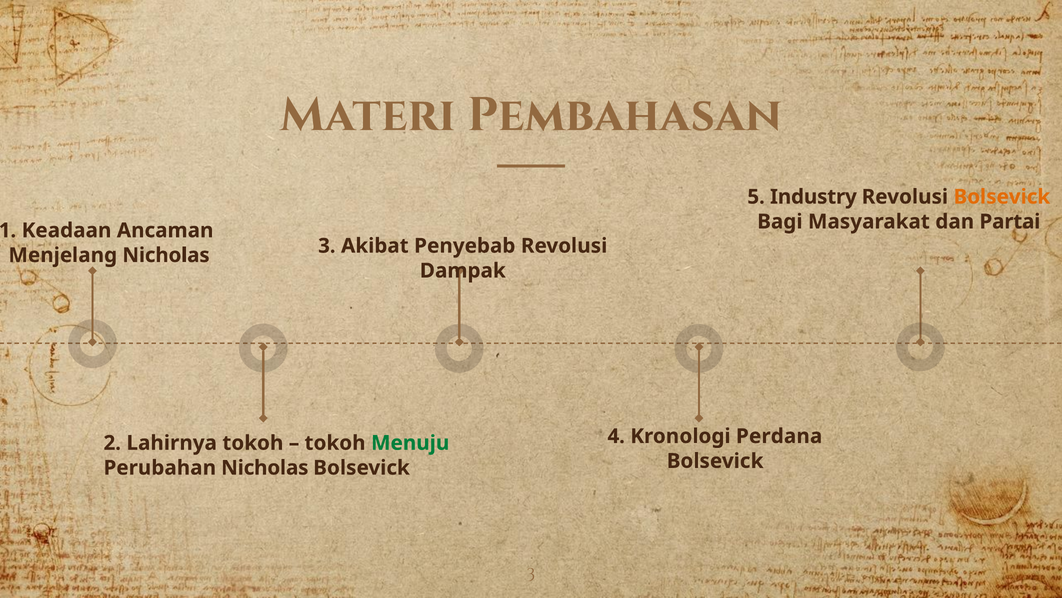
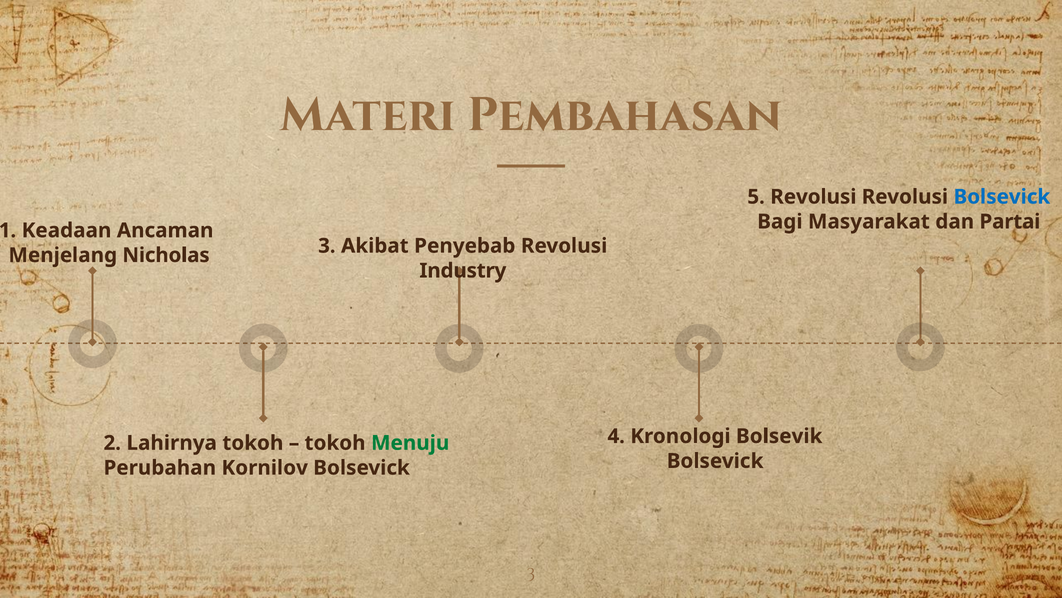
5 Industry: Industry -> Revolusi
Bolsevick at (1002, 197) colour: orange -> blue
Dampak: Dampak -> Industry
Perdana: Perdana -> Bolsevik
Perubahan Nicholas: Nicholas -> Kornilov
